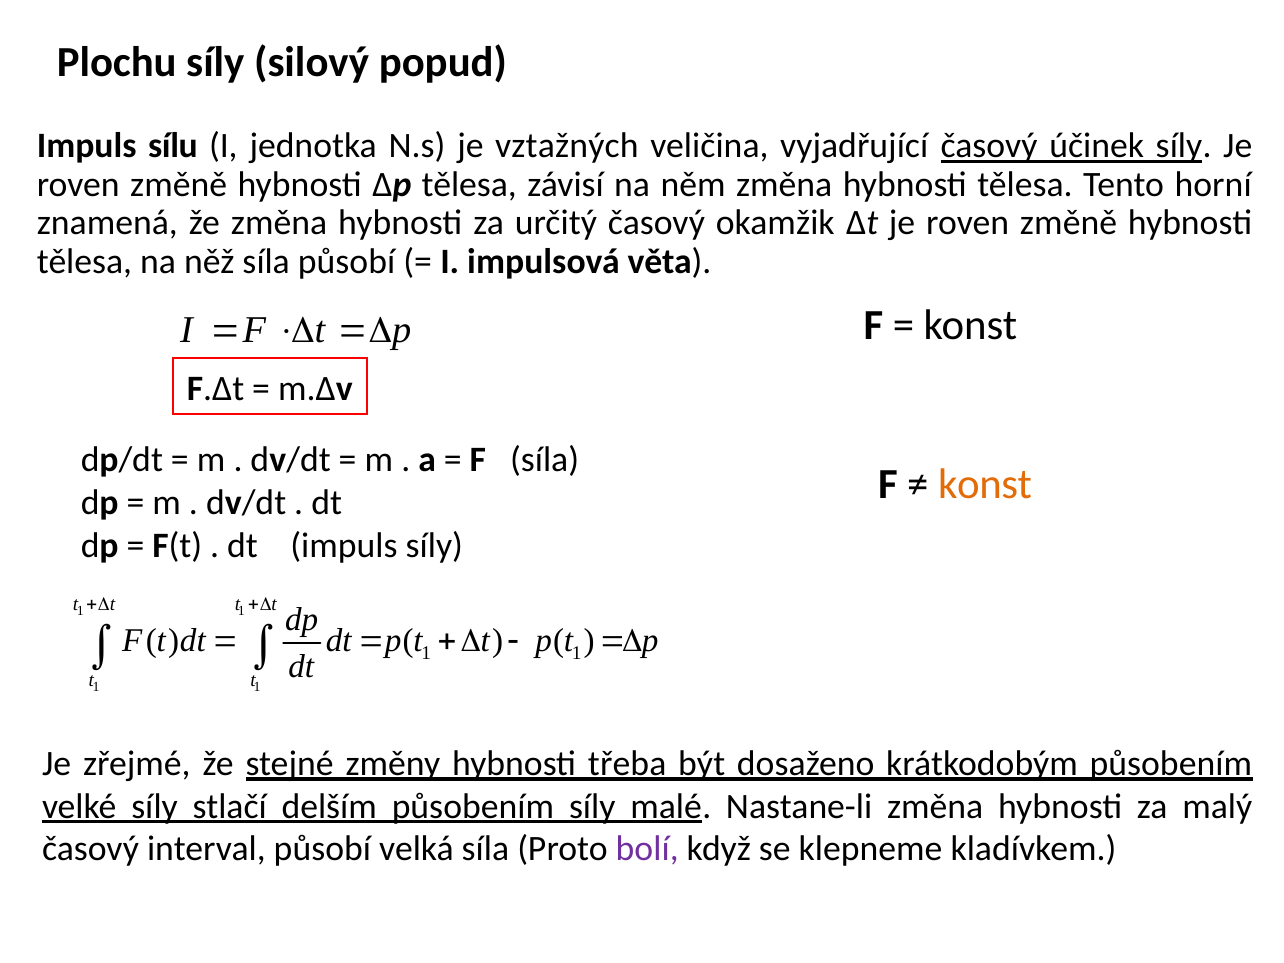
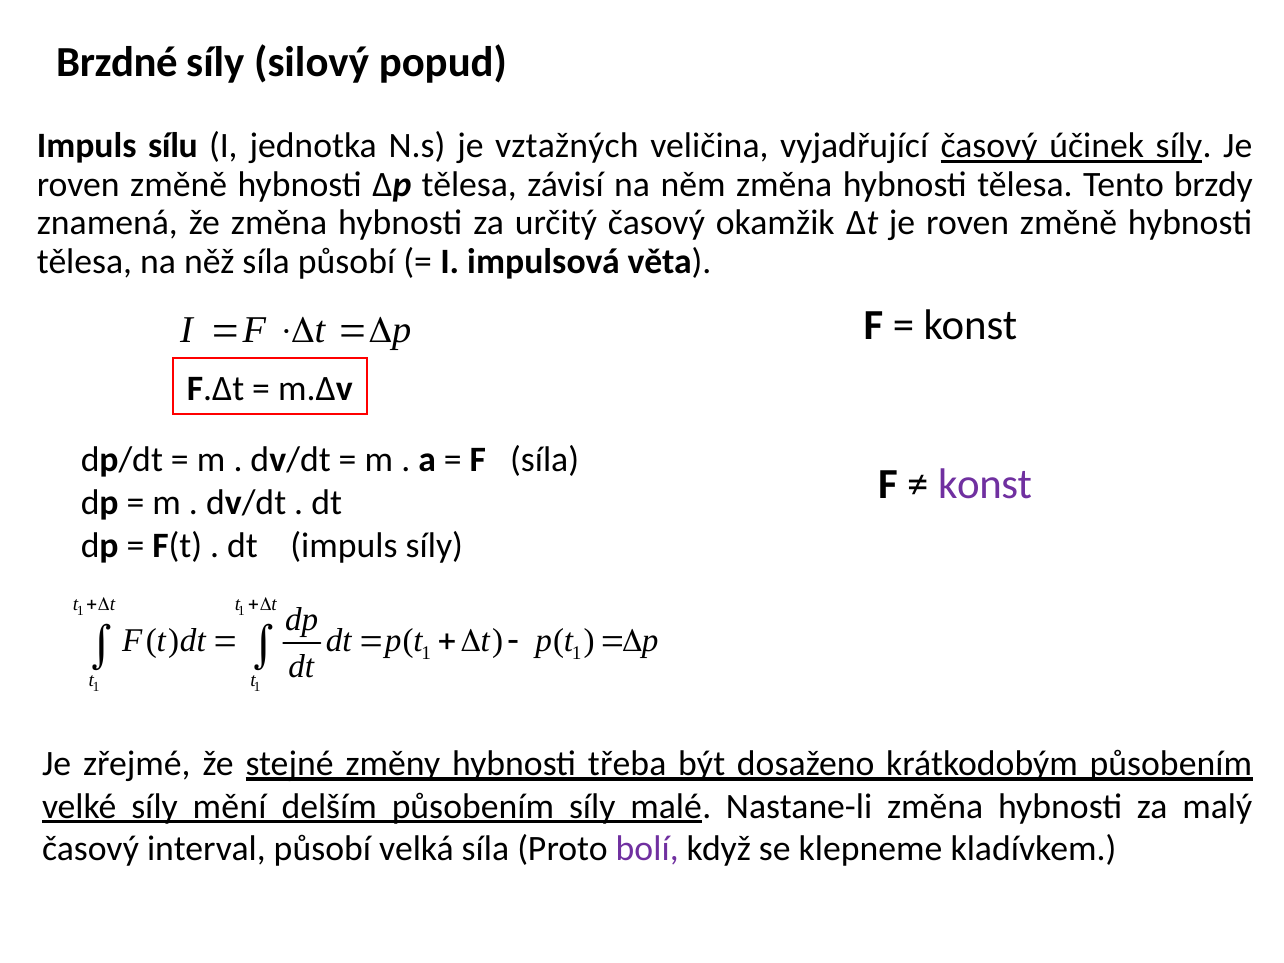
Plochu: Plochu -> Brzdné
horní: horní -> brzdy
konst at (985, 484) colour: orange -> purple
stlačí: stlačí -> mění
